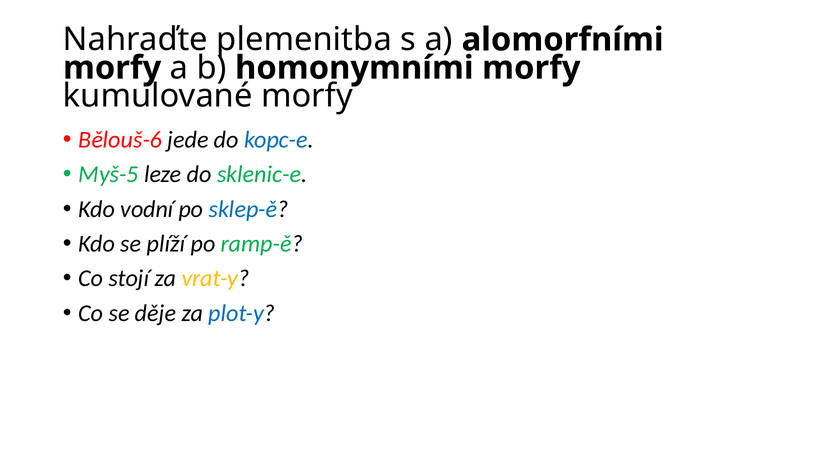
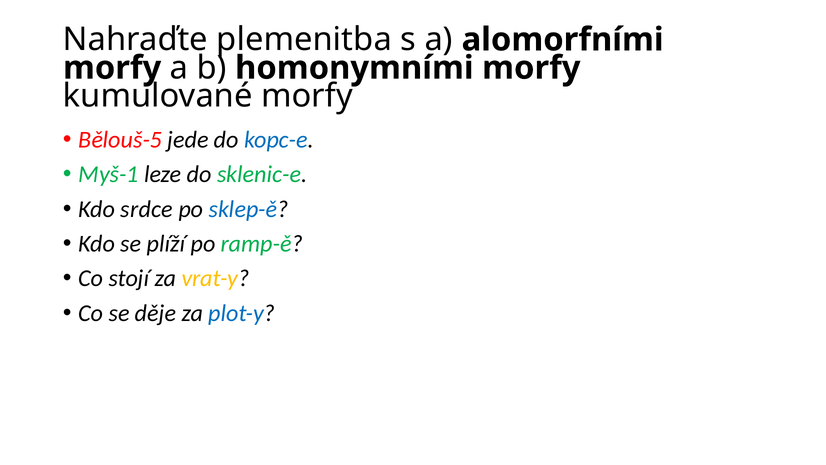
Bělouš-6: Bělouš-6 -> Bělouš-5
Myš-5: Myš-5 -> Myš-1
vodní: vodní -> srdce
